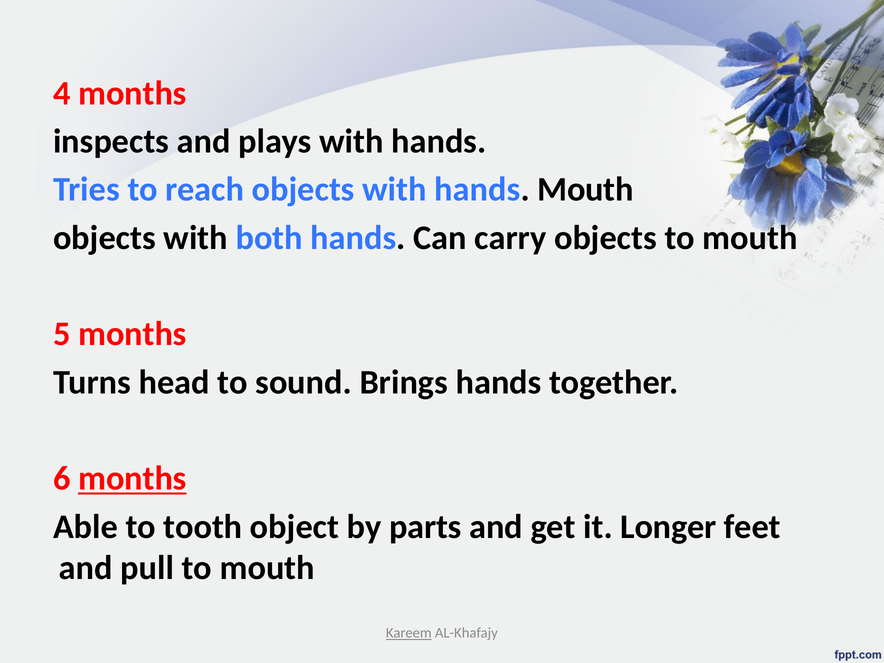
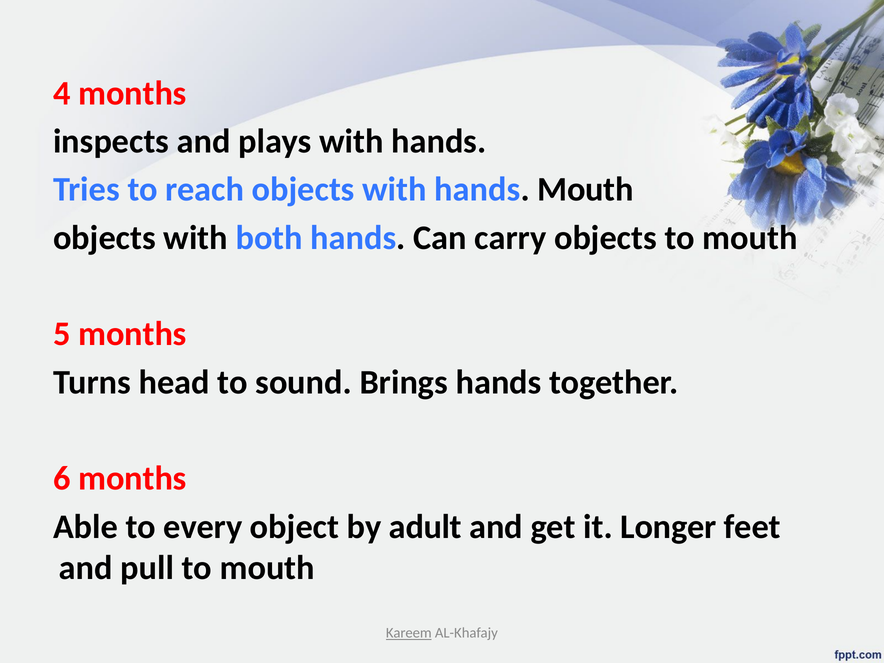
months at (132, 479) underline: present -> none
tooth: tooth -> every
parts: parts -> adult
